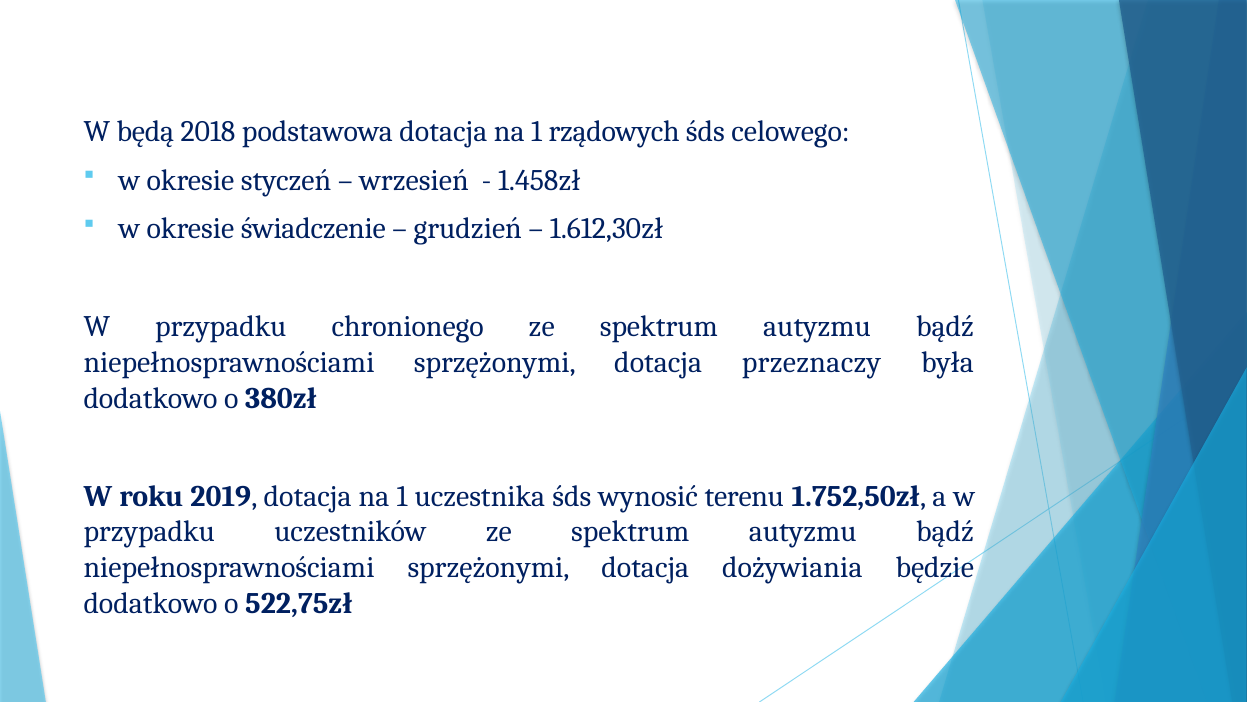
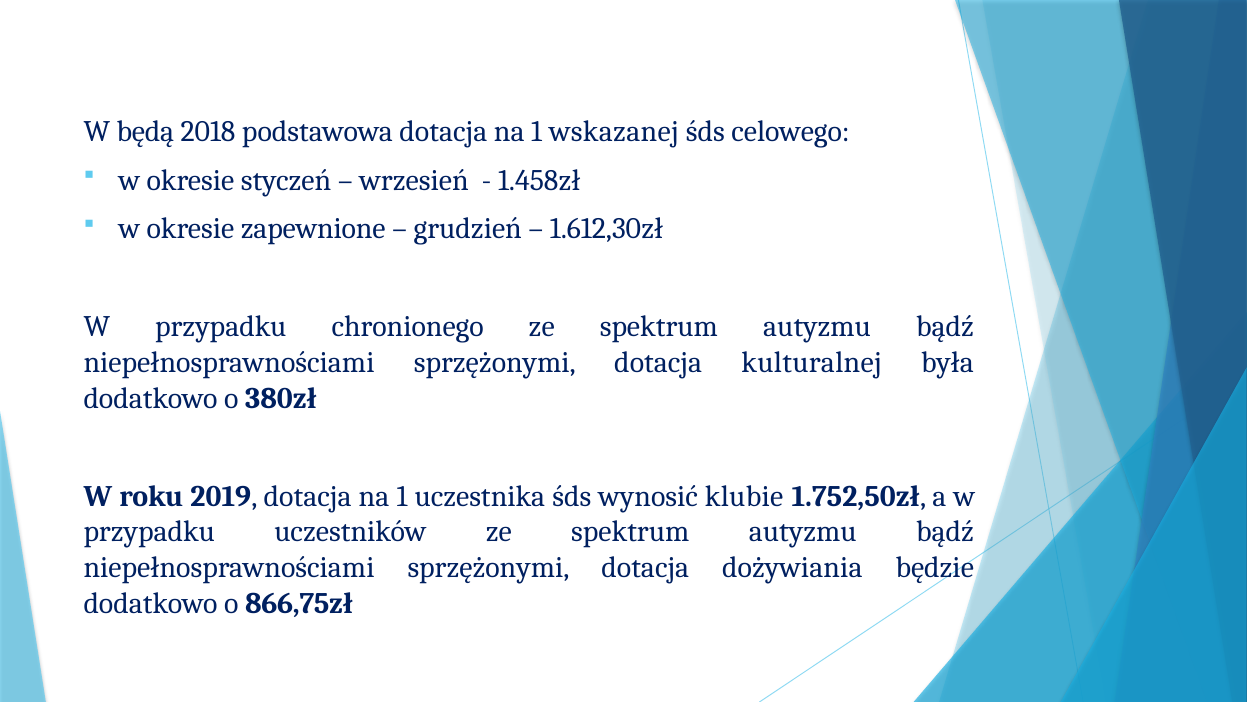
rządowych: rządowych -> wskazanej
świadczenie: świadczenie -> zapewnione
przeznaczy: przeznaczy -> kulturalnej
terenu: terenu -> klubie
522,75zł: 522,75zł -> 866,75zł
